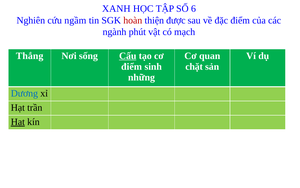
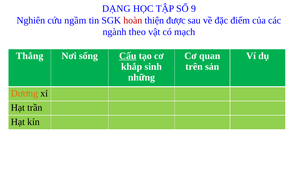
XANH: XANH -> DẠNG
6: 6 -> 9
phút: phút -> theo
điểm at (132, 66): điểm -> khắp
chặt: chặt -> trên
Dương colour: blue -> orange
Hạt at (18, 122) underline: present -> none
